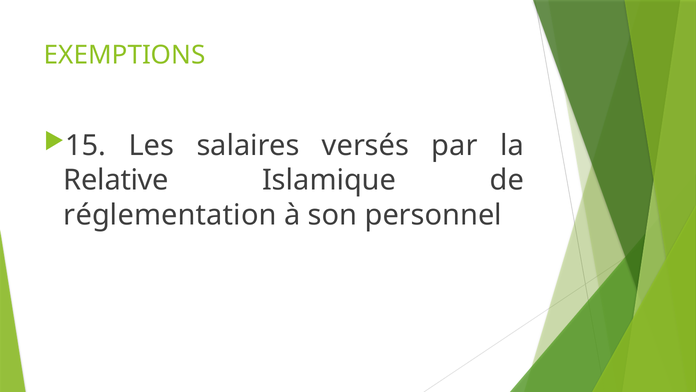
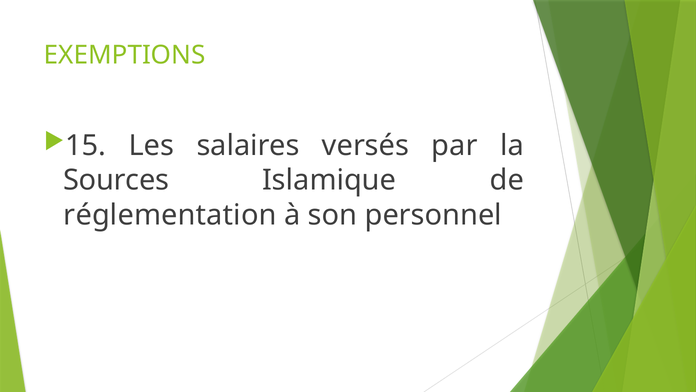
Relative: Relative -> Sources
